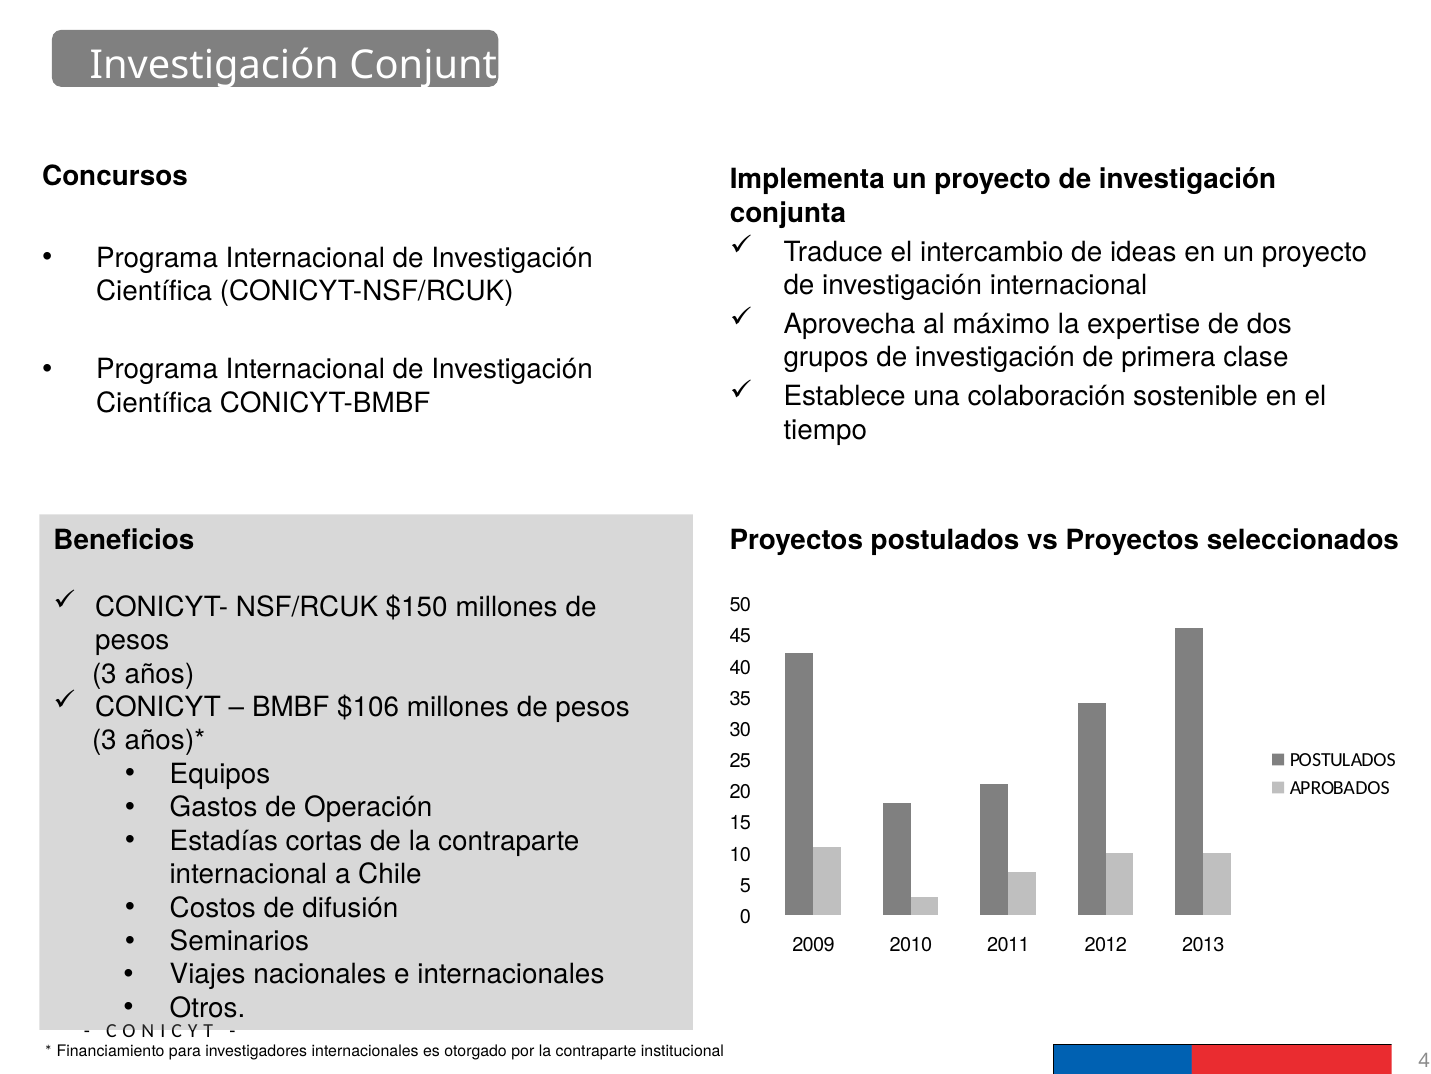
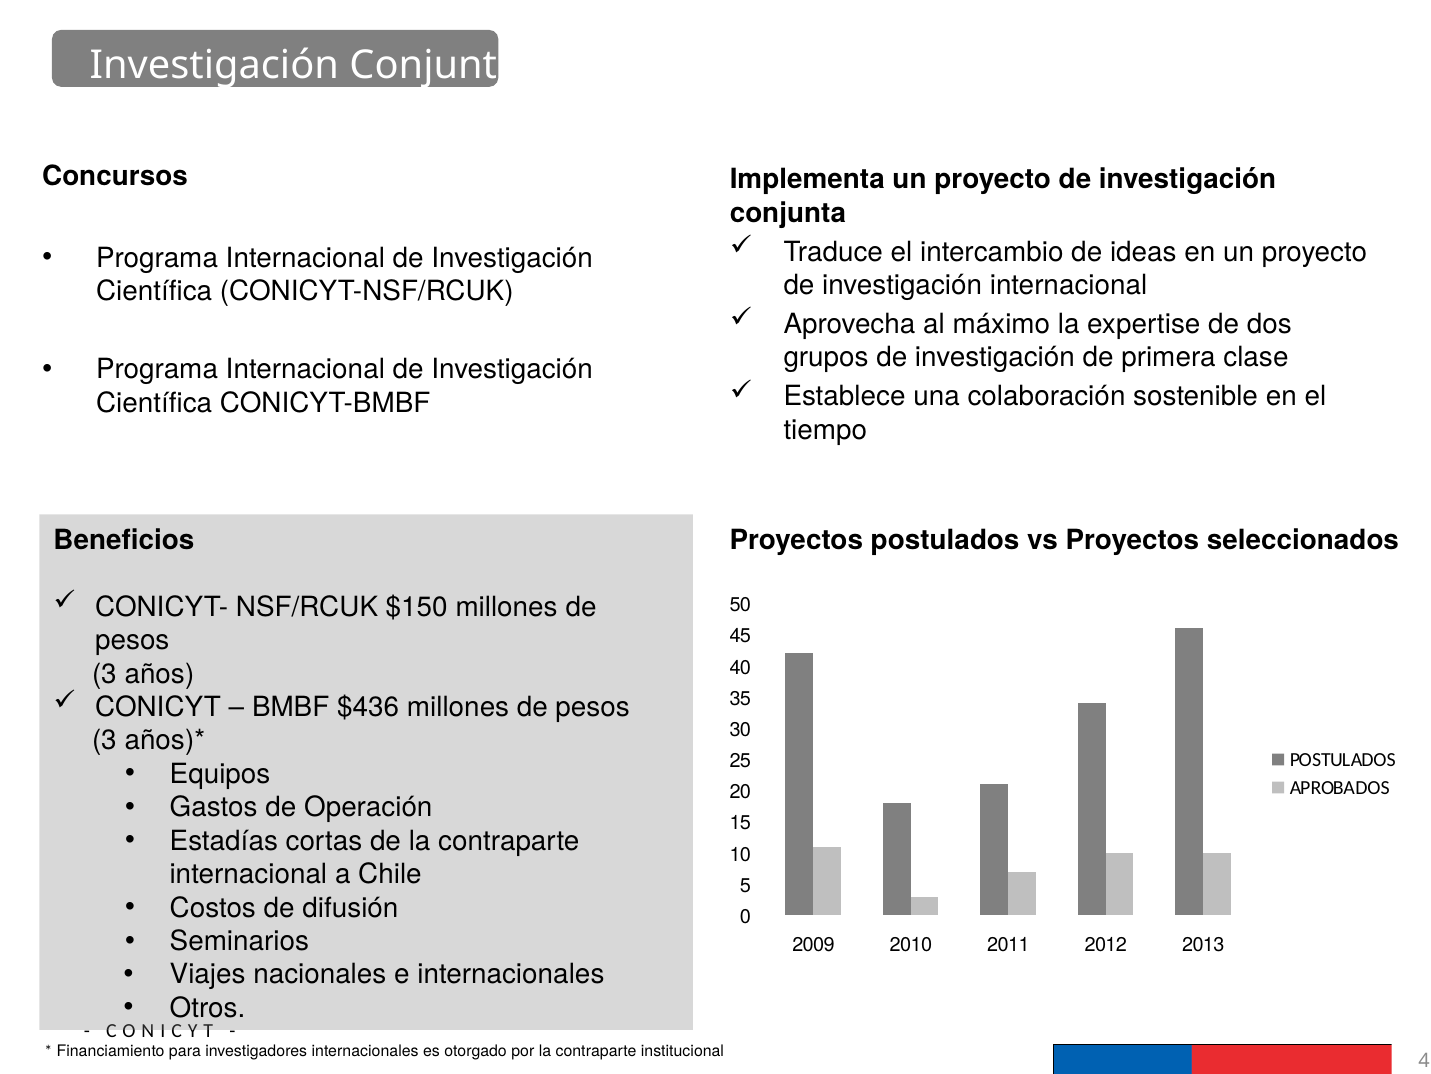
$106: $106 -> $436
